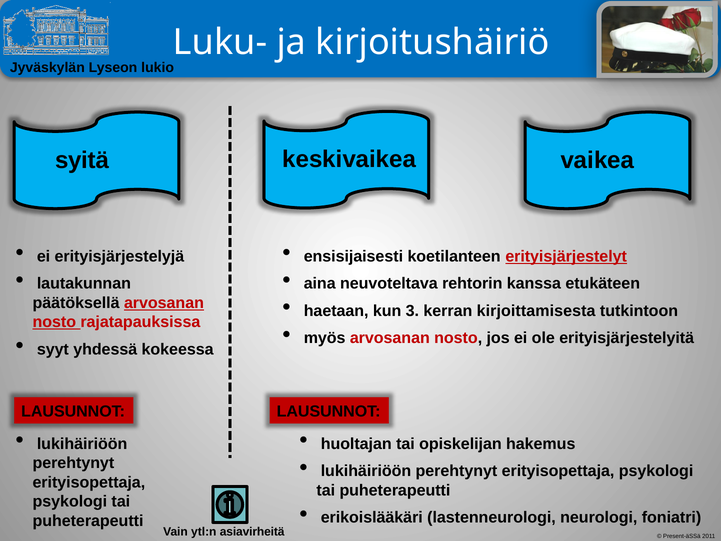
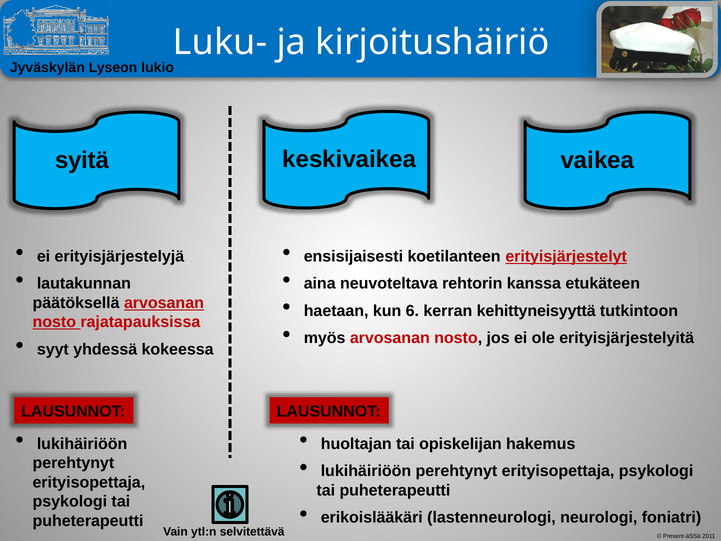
3: 3 -> 6
kirjoittamisesta: kirjoittamisesta -> kehittyneisyyttä
asiavirheitä: asiavirheitä -> selvitettävä
